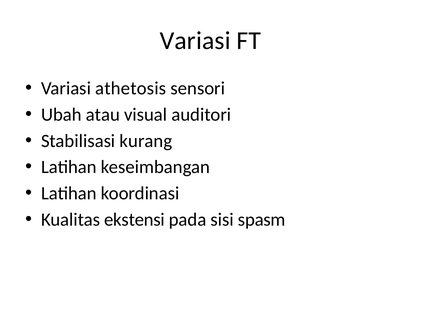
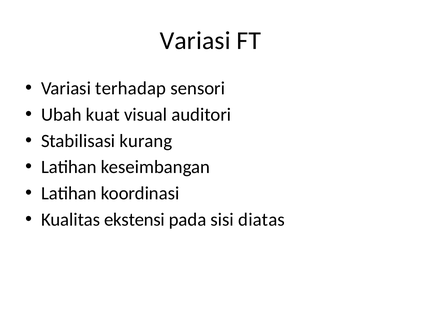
athetosis: athetosis -> terhadap
atau: atau -> kuat
spasm: spasm -> diatas
